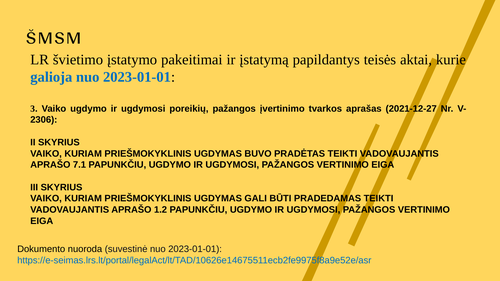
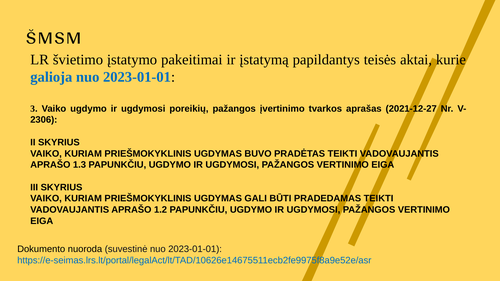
7.1: 7.1 -> 1.3
